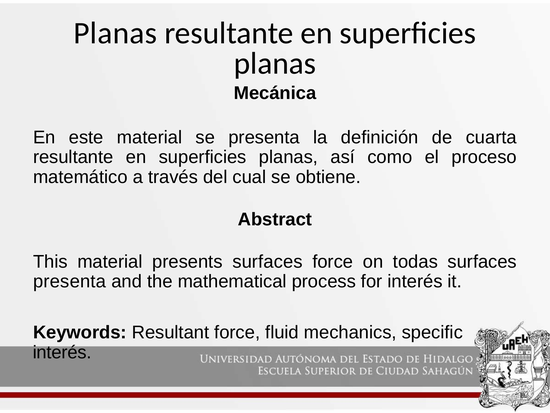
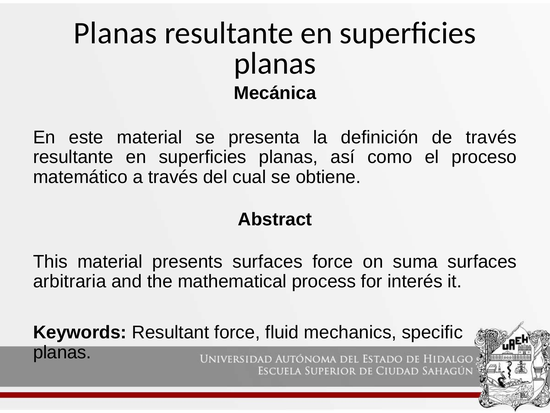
de cuarta: cuarta -> través
todas: todas -> suma
presenta at (70, 281): presenta -> arbitraria
interés at (62, 352): interés -> planas
